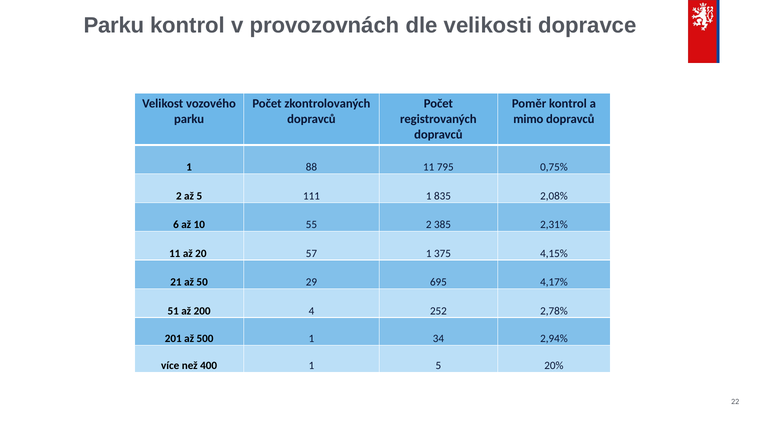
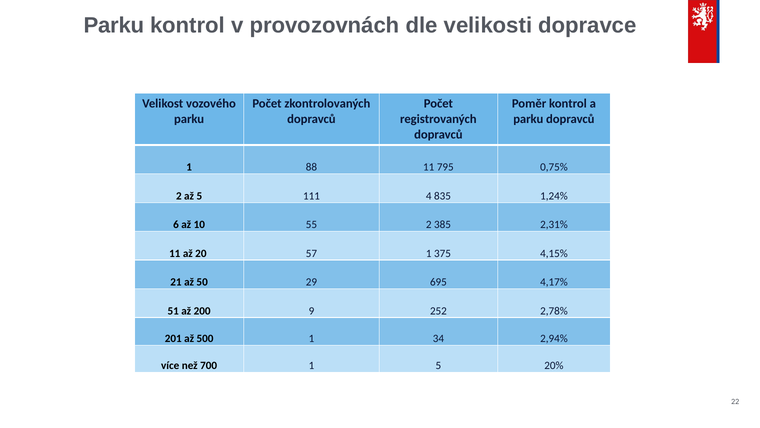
mimo at (528, 119): mimo -> parku
111 1: 1 -> 4
2,08%: 2,08% -> 1,24%
4: 4 -> 9
400: 400 -> 700
